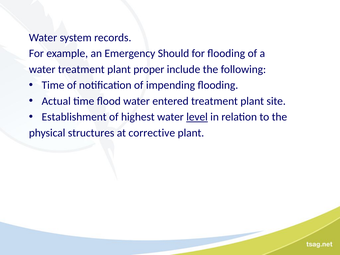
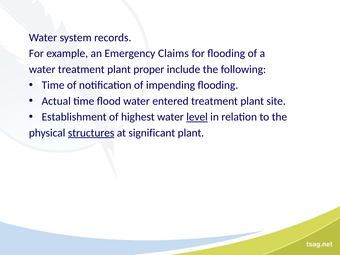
Should: Should -> Claims
structures underline: none -> present
corrective: corrective -> significant
